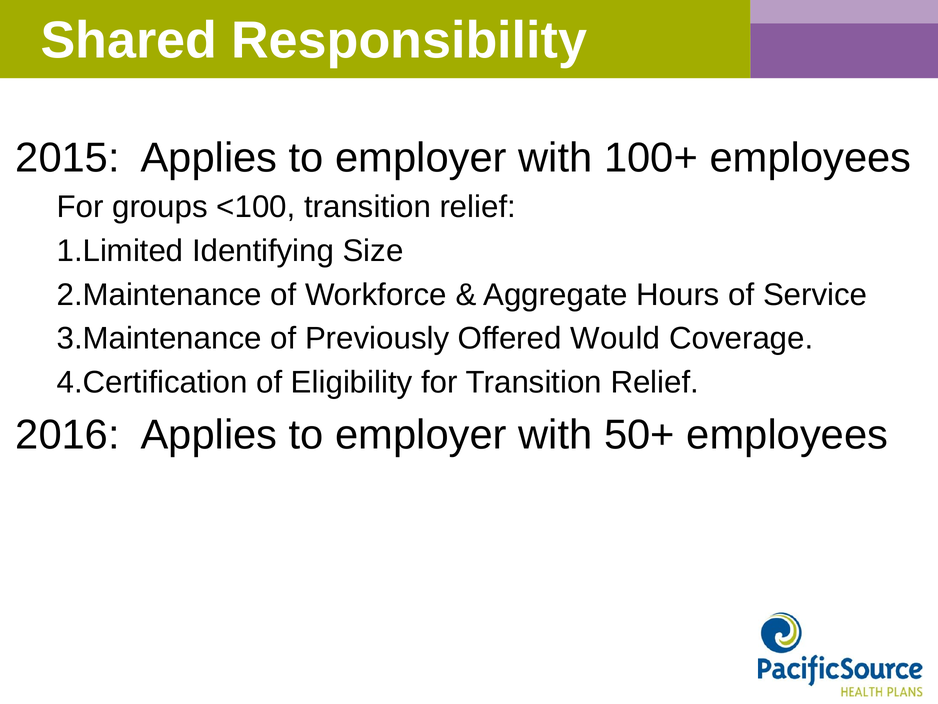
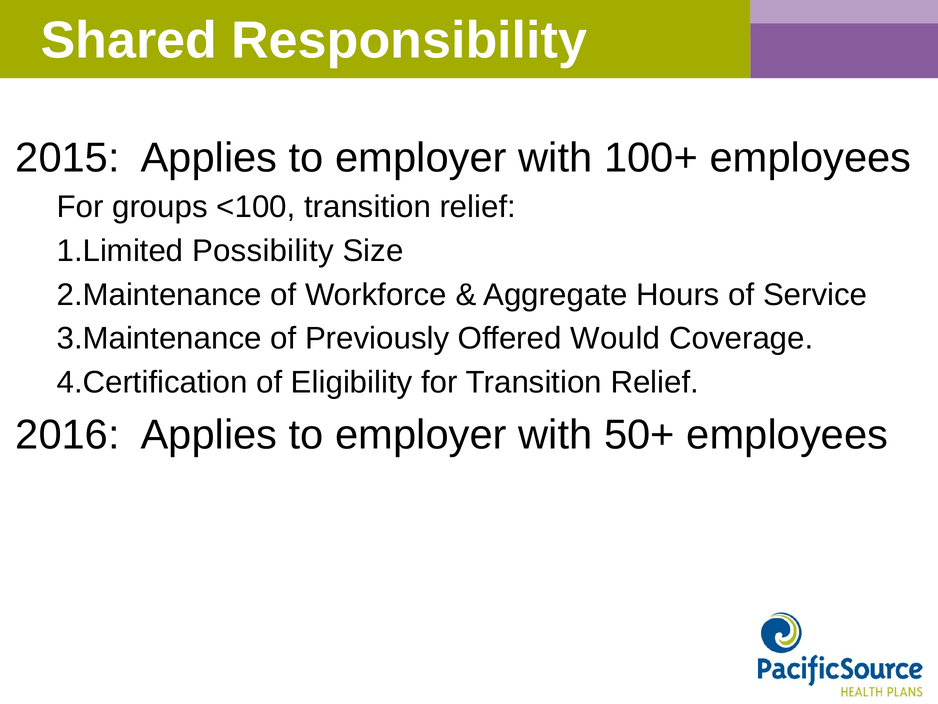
Identifying: Identifying -> Possibility
